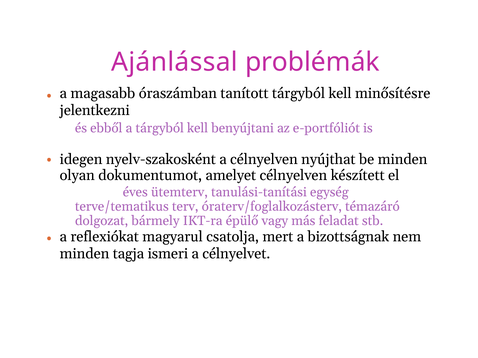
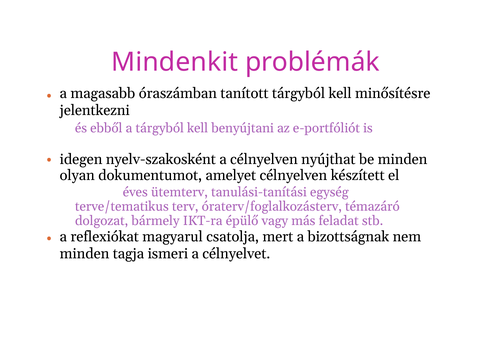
Ajánlással: Ajánlással -> Mindenkit
